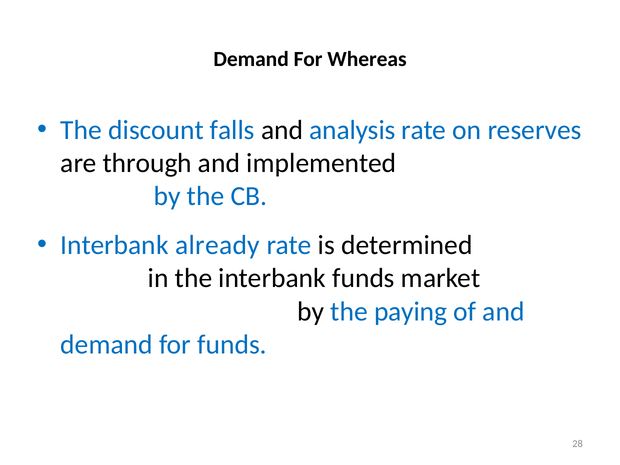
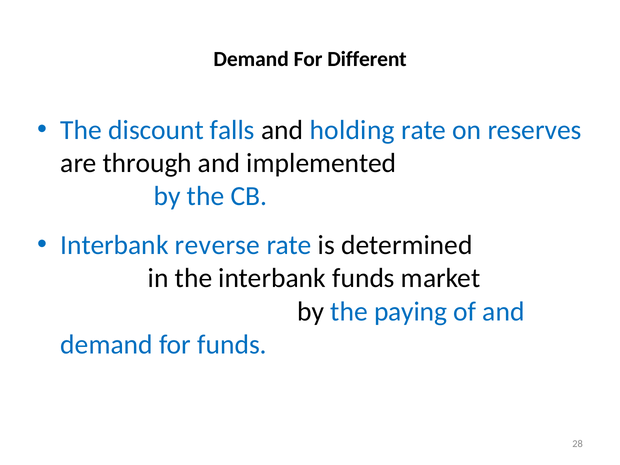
Whereas: Whereas -> Different
analysis: analysis -> holding
already: already -> reverse
